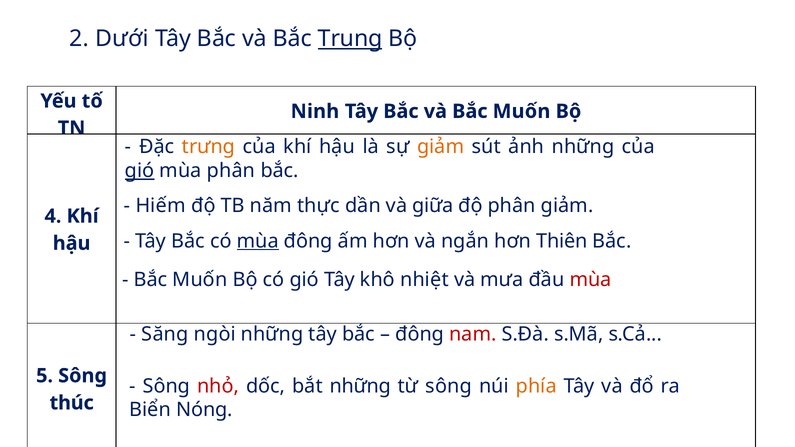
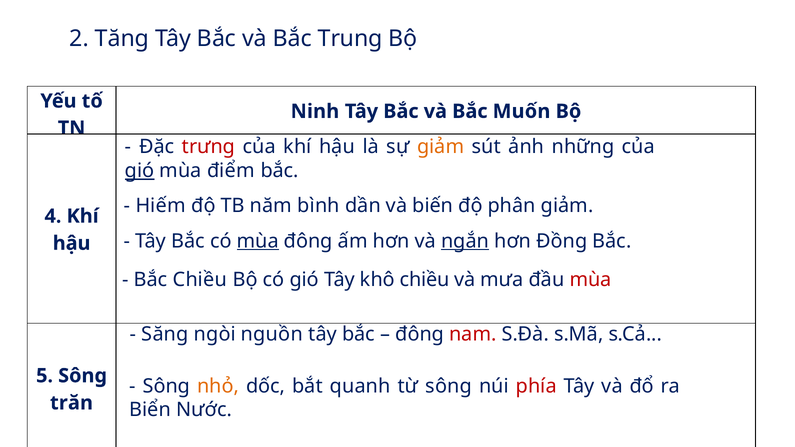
Dưới: Dưới -> Tăng
Trung underline: present -> none
trưng colour: orange -> red
mùa phân: phân -> điểm
thực: thực -> bình
giữa: giữa -> biến
ngắn underline: none -> present
Thiên: Thiên -> Đồng
Muốn at (200, 280): Muốn -> Chiều
khô nhiệt: nhiệt -> chiều
ngòi những: những -> nguồn
nhỏ colour: red -> orange
bắt những: những -> quanh
phía colour: orange -> red
thúc: thúc -> trăn
Nóng: Nóng -> Nước
